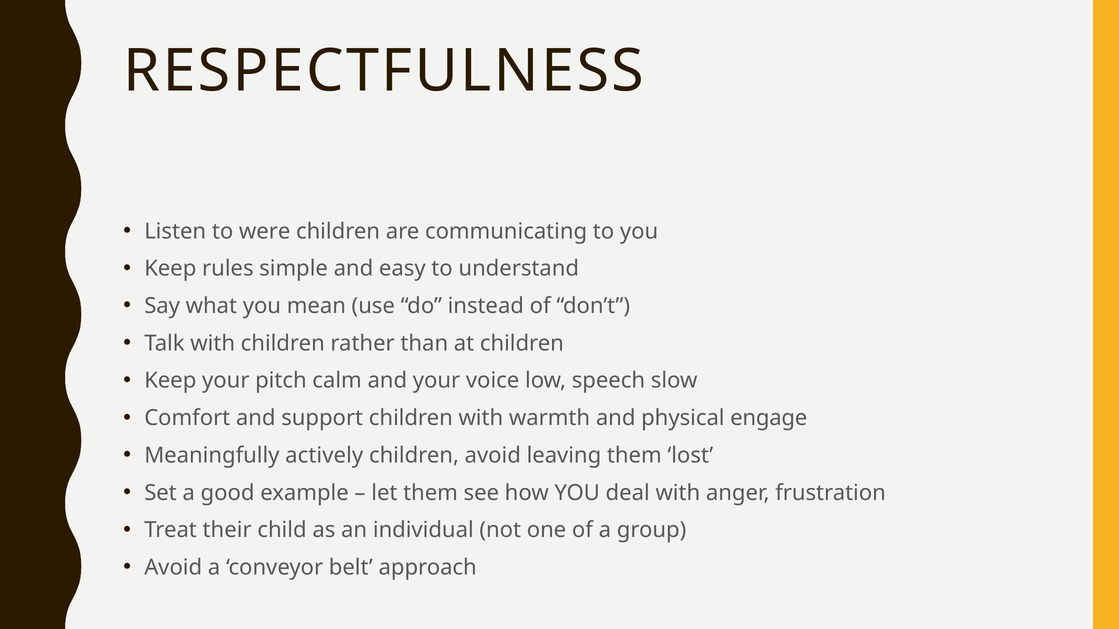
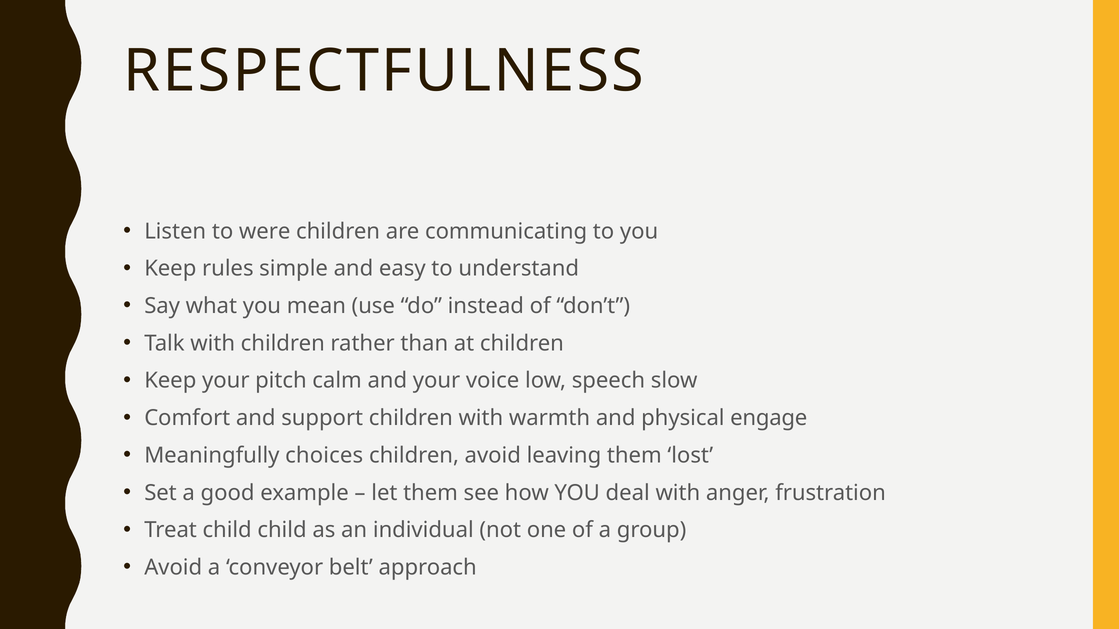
actively: actively -> choices
Treat their: their -> child
